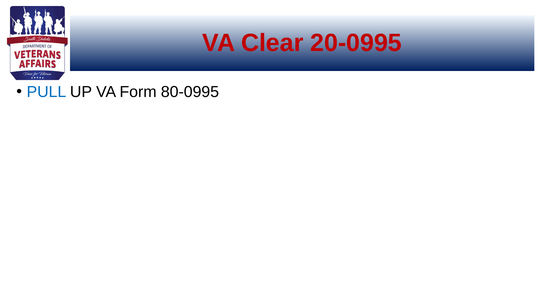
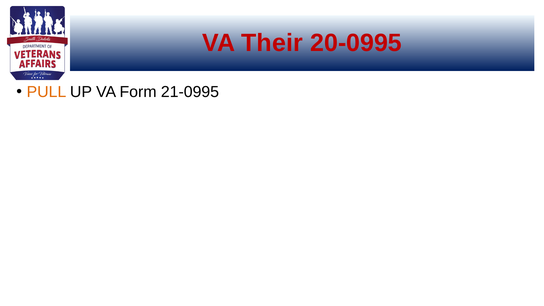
Clear: Clear -> Their
PULL colour: blue -> orange
80-0995: 80-0995 -> 21-0995
